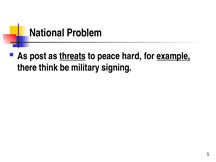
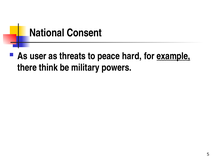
Problem: Problem -> Consent
post: post -> user
threats underline: present -> none
signing: signing -> powers
